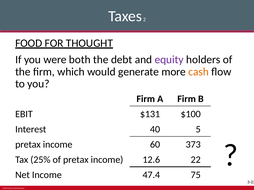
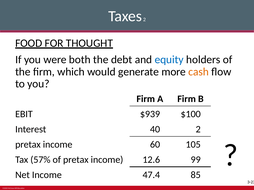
equity colour: purple -> blue
$131: $131 -> $939
40 5: 5 -> 2
373: 373 -> 105
25%: 25% -> 57%
22: 22 -> 99
75: 75 -> 85
